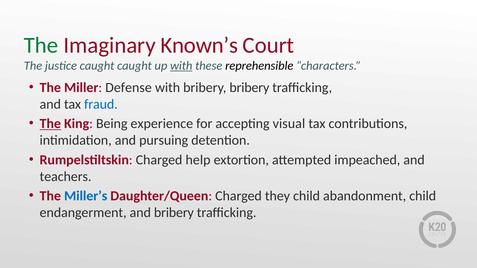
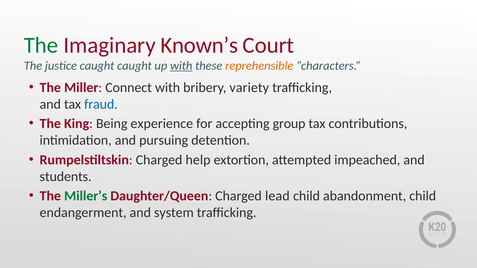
reprehensible colour: black -> orange
Defense: Defense -> Connect
bribery bribery: bribery -> variety
The at (50, 124) underline: present -> none
visual: visual -> group
teachers: teachers -> students
Miller’s colour: blue -> green
they: they -> lead
and bribery: bribery -> system
